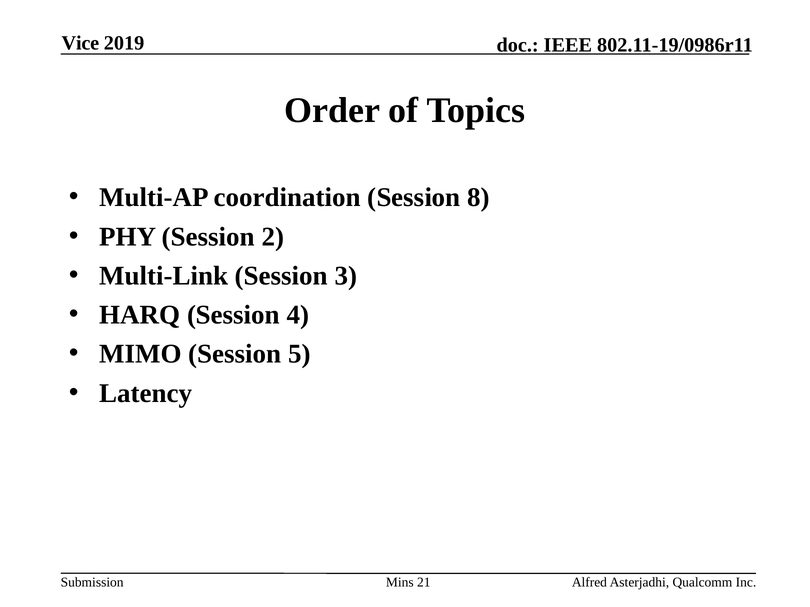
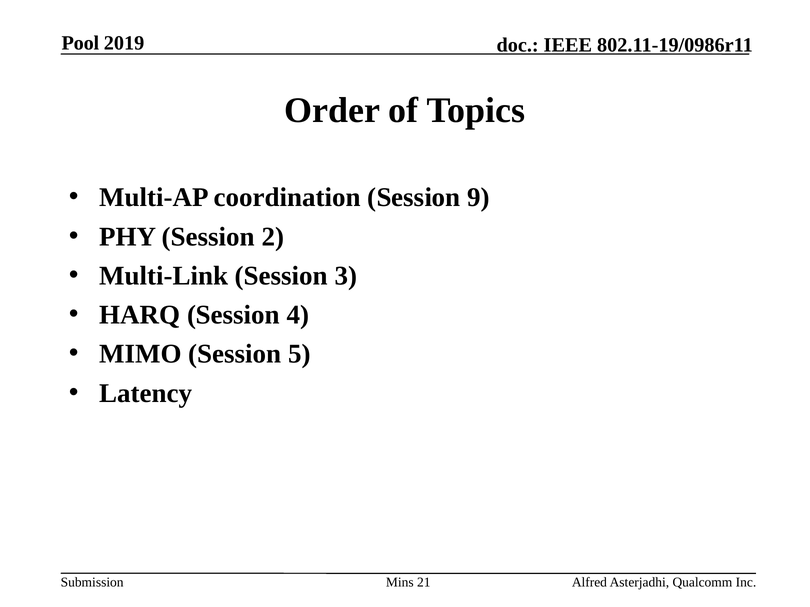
Vice: Vice -> Pool
8: 8 -> 9
